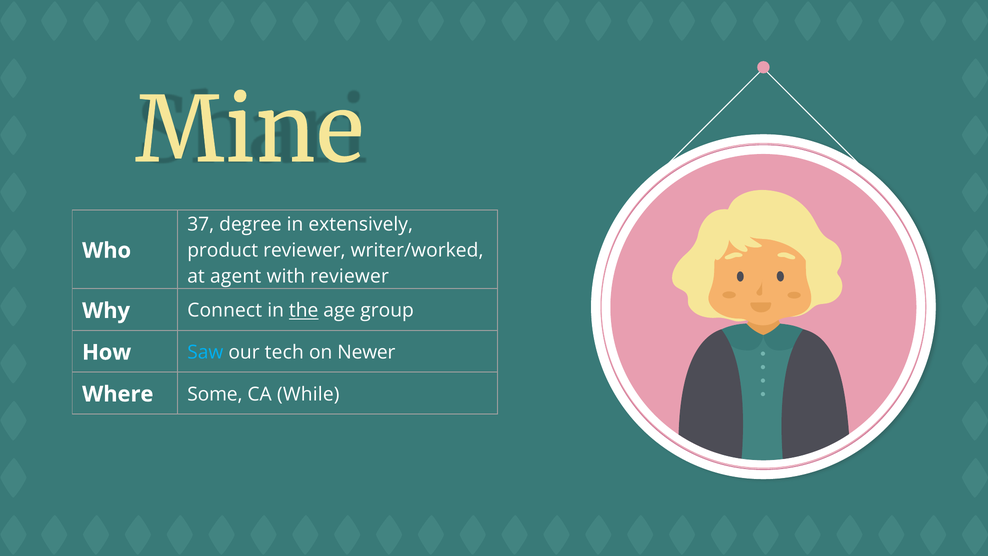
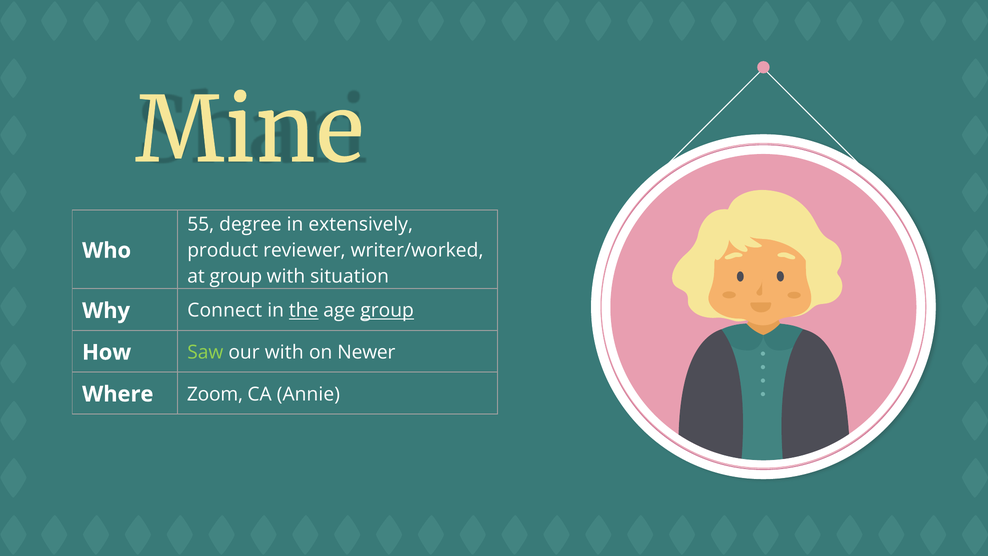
37: 37 -> 55
at agent: agent -> group
with reviewer: reviewer -> situation
group at (387, 311) underline: none -> present
Saw colour: light blue -> light green
our tech: tech -> with
Some: Some -> Zoom
While: While -> Annie
